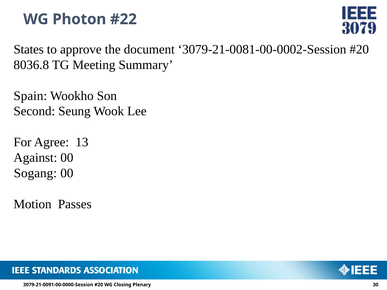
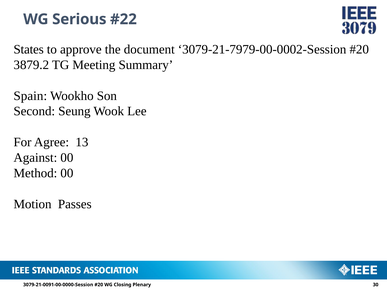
Photon: Photon -> Serious
3079-21-0081-00-0002-Session: 3079-21-0081-00-0002-Session -> 3079-21-7979-00-0002-Session
8036.8: 8036.8 -> 3879.2
Sogang: Sogang -> Method
